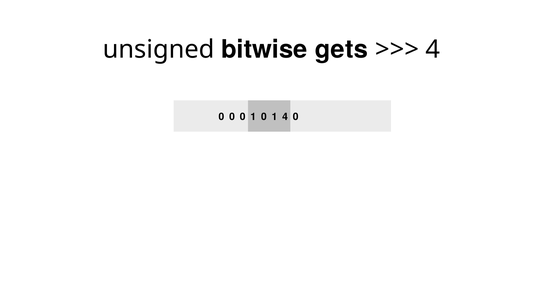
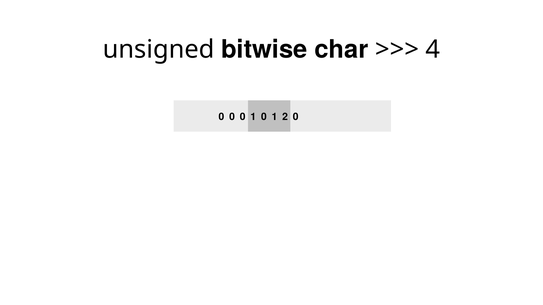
gets: gets -> char
1 4: 4 -> 2
